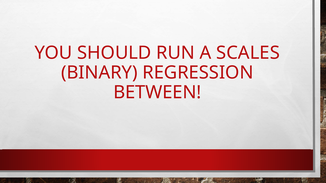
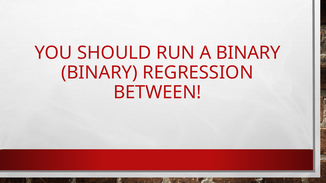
A SCALES: SCALES -> BINARY
